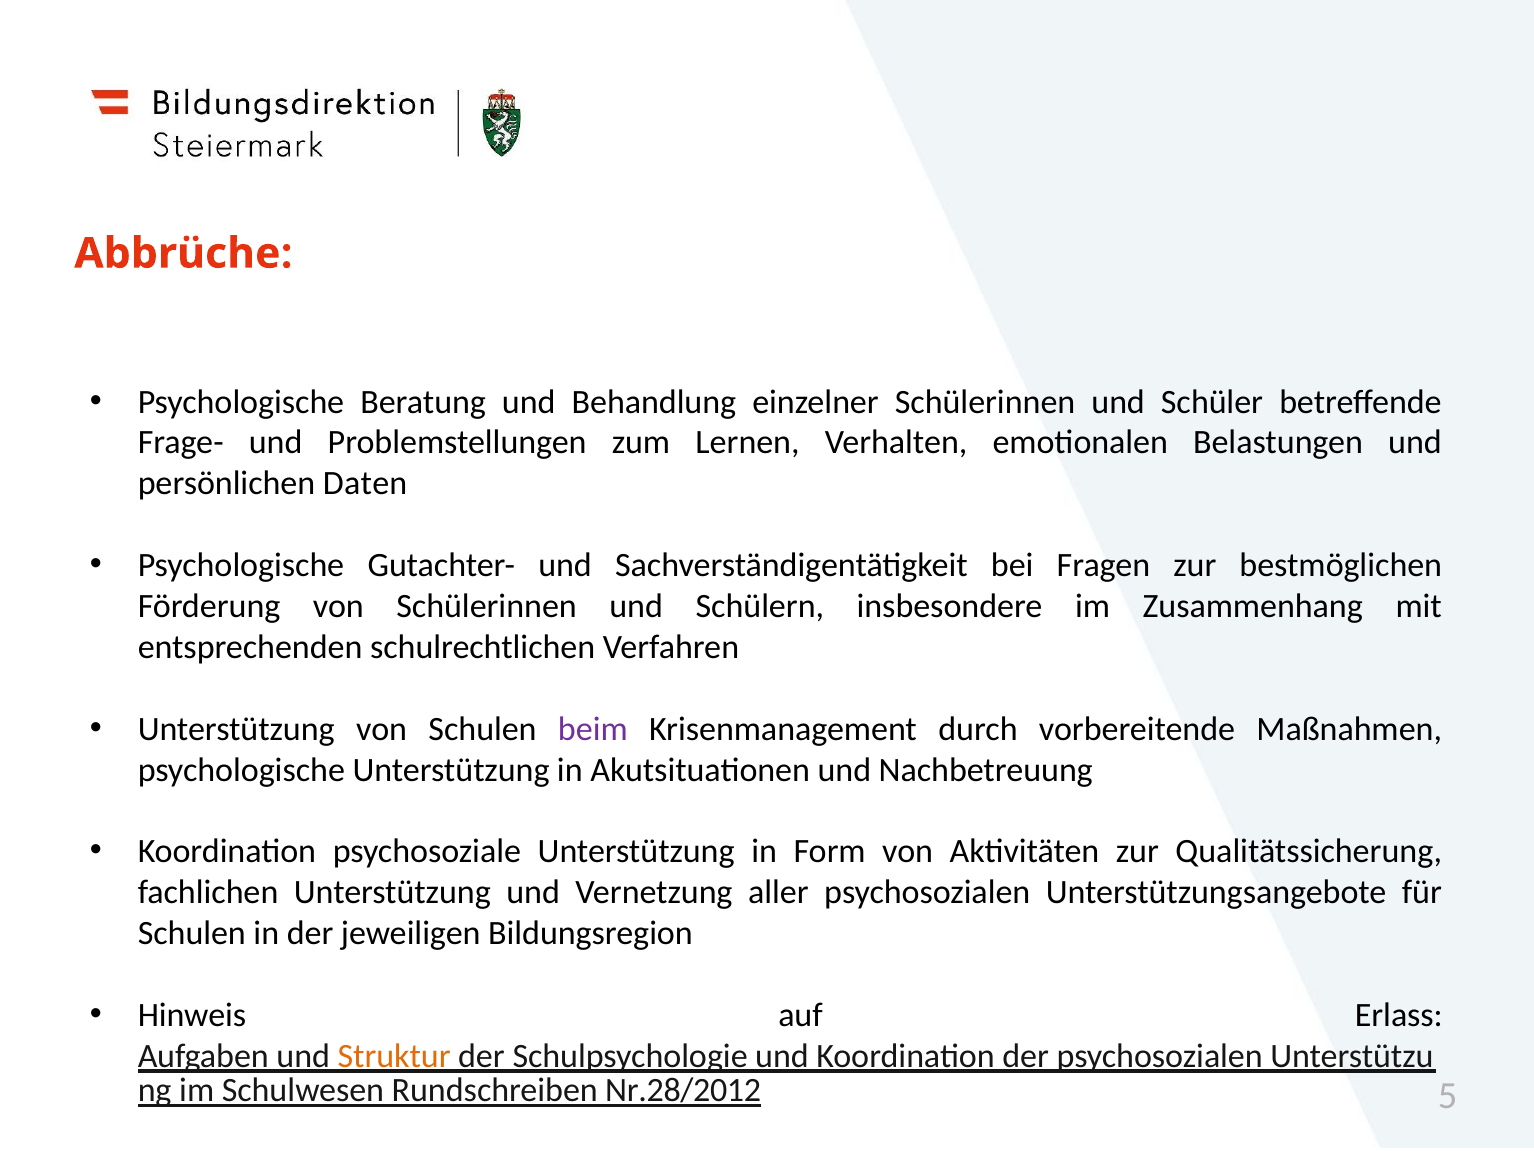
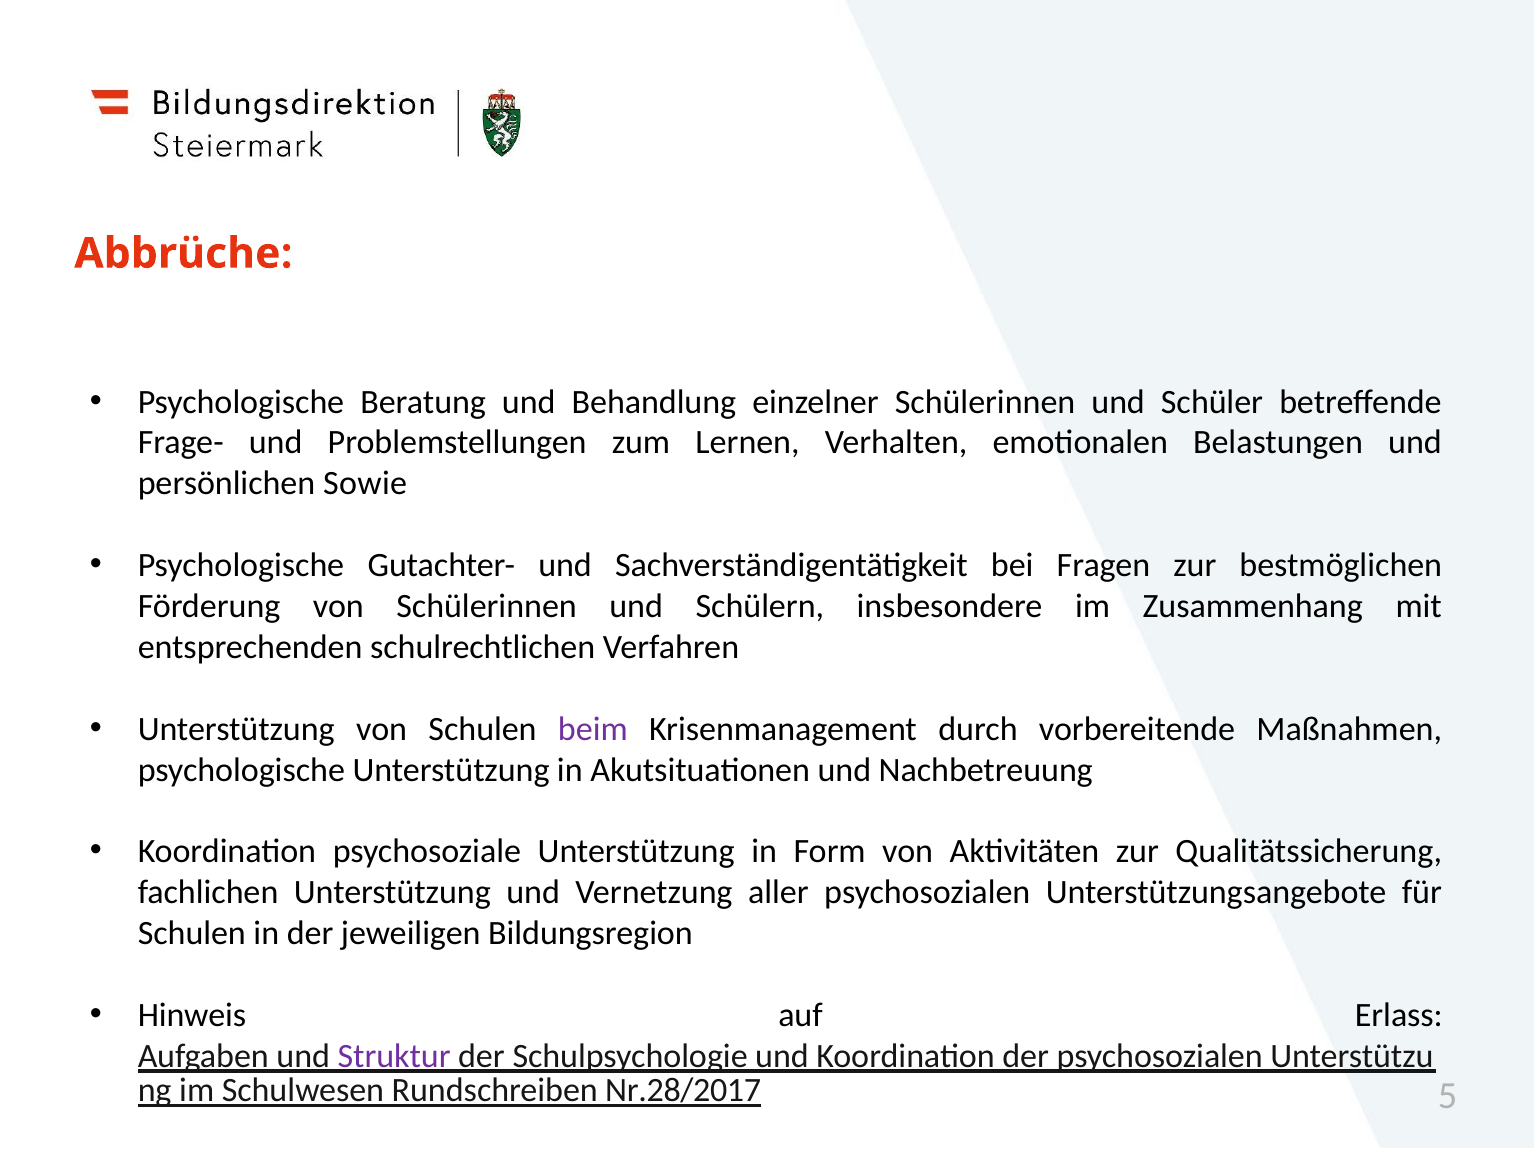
Daten: Daten -> Sowie
Struktur colour: orange -> purple
Nr.28/2012: Nr.28/2012 -> Nr.28/2017
